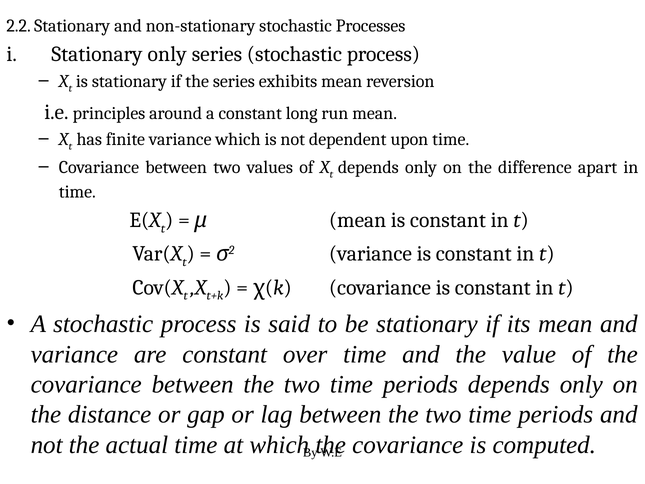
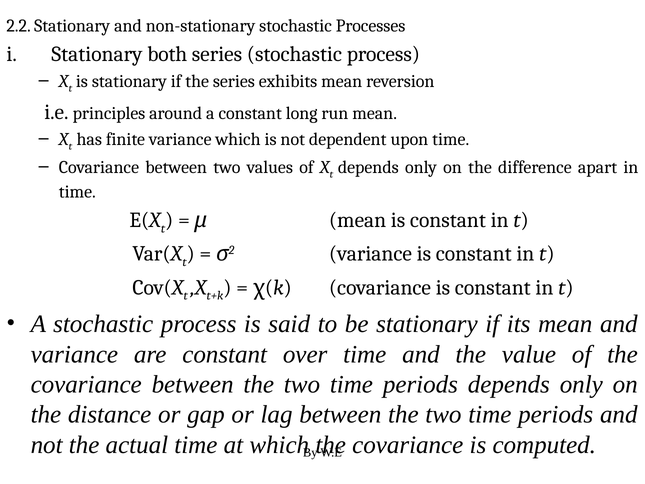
Stationary only: only -> both
